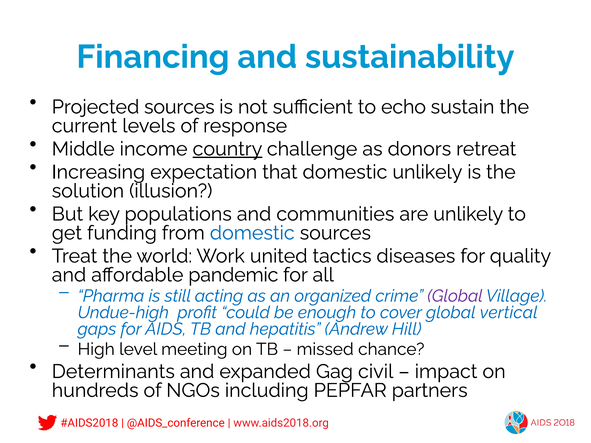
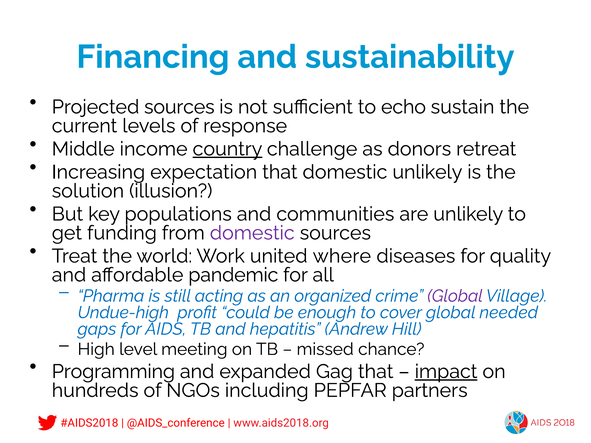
domestic at (252, 233) colour: blue -> purple
tactics: tactics -> where
vertical: vertical -> needed
Determinants: Determinants -> Programming
Gag civil: civil -> that
impact underline: none -> present
